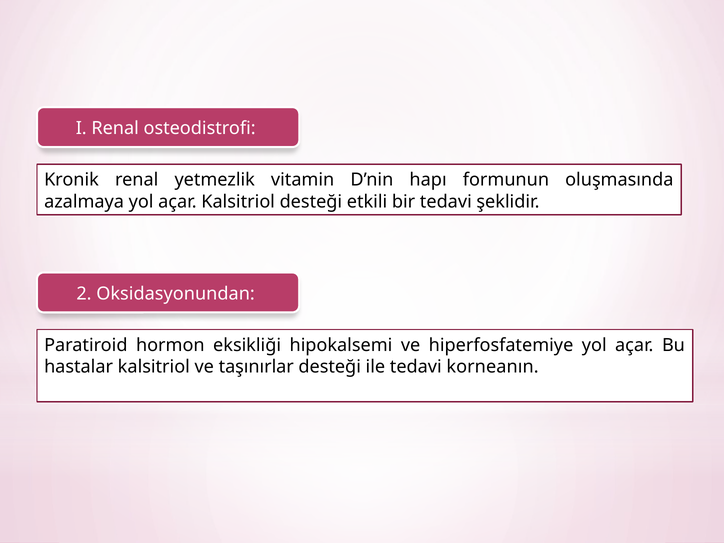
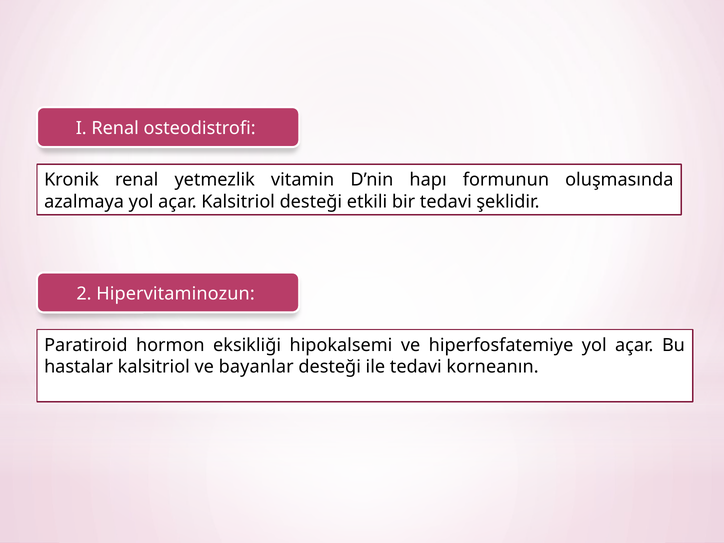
Oksidasyonundan: Oksidasyonundan -> Hipervitaminozun
taşınırlar: taşınırlar -> bayanlar
